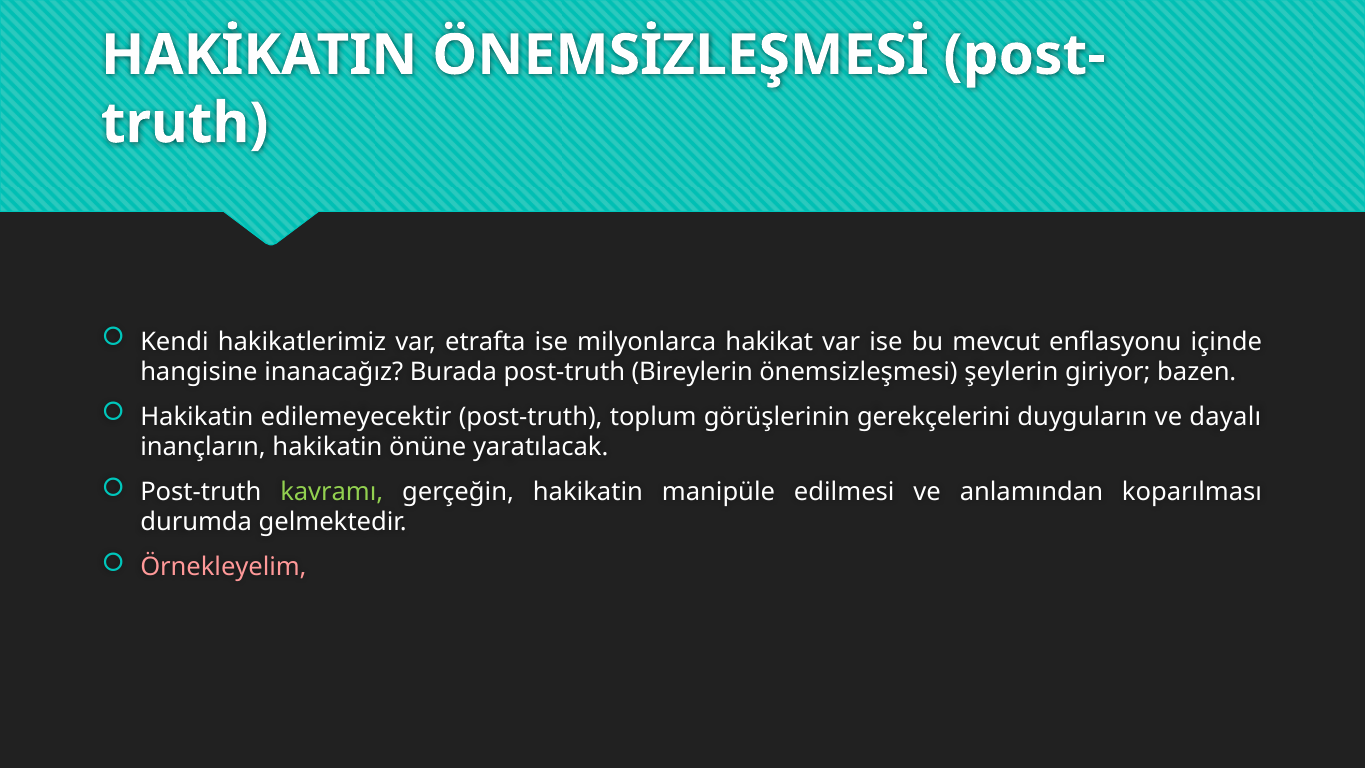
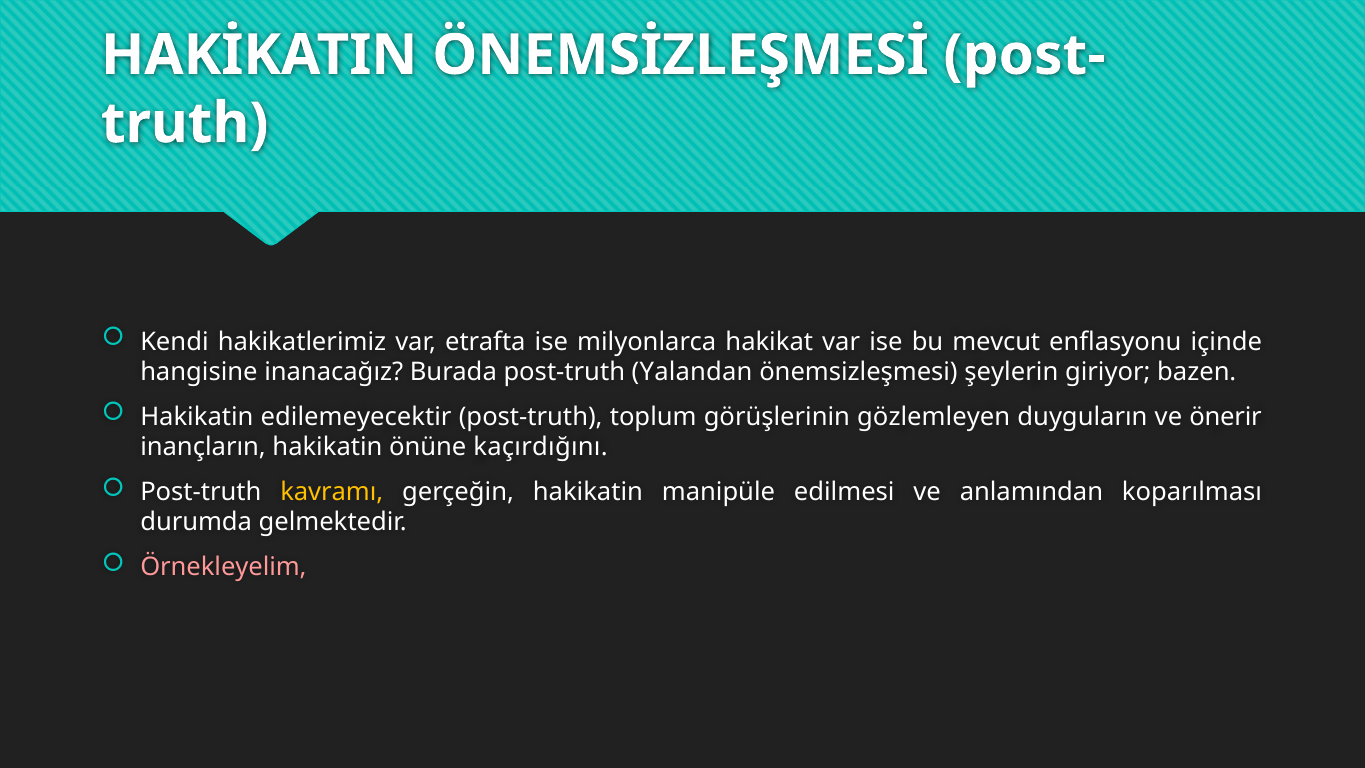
Bireylerin: Bireylerin -> Yalandan
gerekçelerini: gerekçelerini -> gözlemleyen
dayalı: dayalı -> önerir
yaratılacak: yaratılacak -> kaçırdığını
kavramı colour: light green -> yellow
